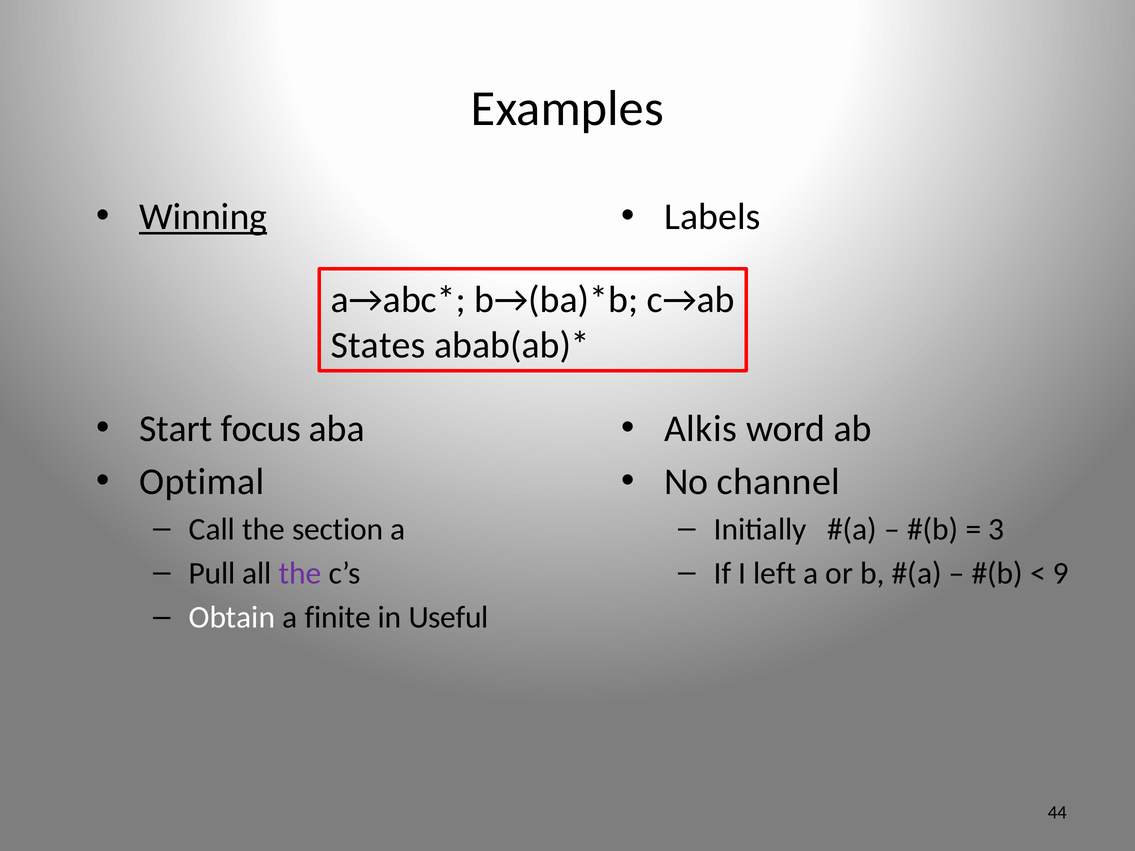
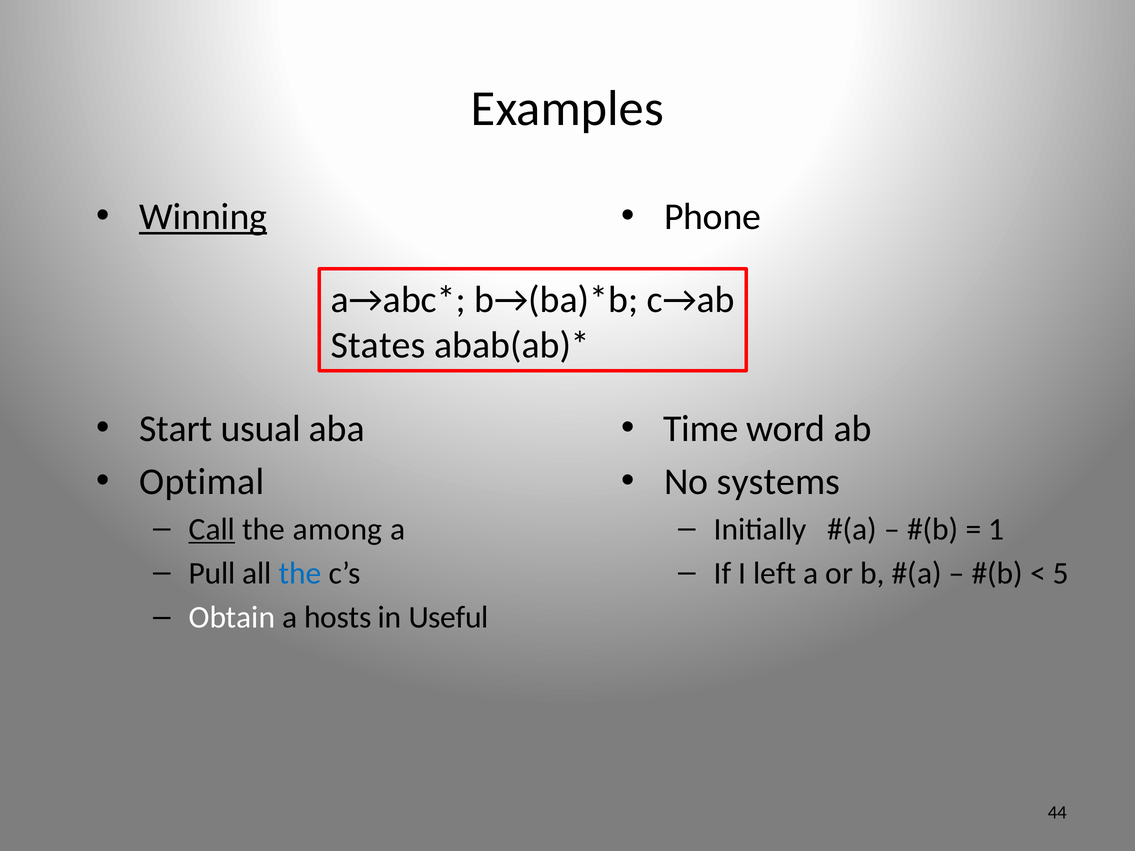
Labels: Labels -> Phone
focus: focus -> usual
Alkis: Alkis -> Time
channel: channel -> systems
Call underline: none -> present
section: section -> among
3: 3 -> 1
the at (300, 573) colour: purple -> blue
9: 9 -> 5
finite: finite -> hosts
